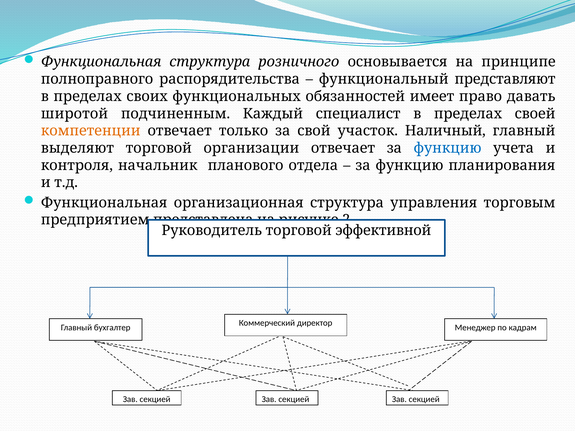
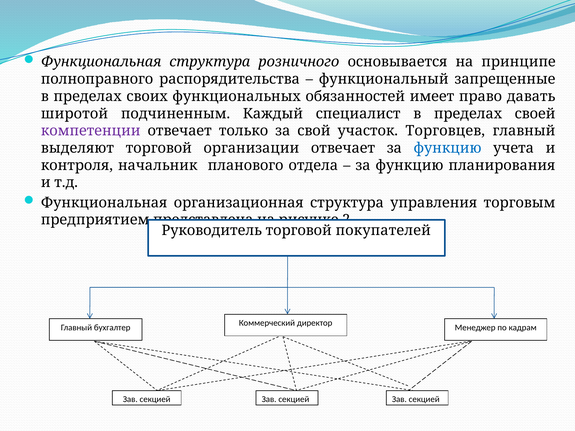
представляют: представляют -> запрещенные
компетенции colour: orange -> purple
Наличный: Наличный -> Торговцев
эффективной: эффективной -> покупателей
